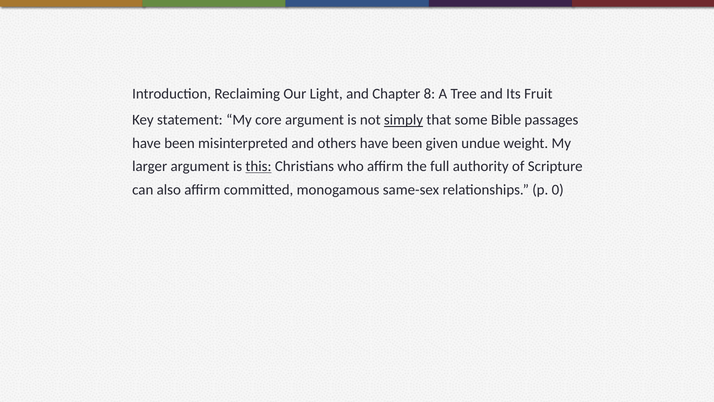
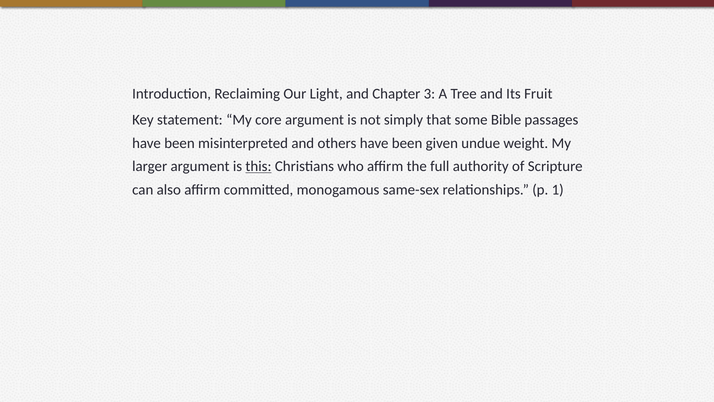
8: 8 -> 3
simply underline: present -> none
0: 0 -> 1
